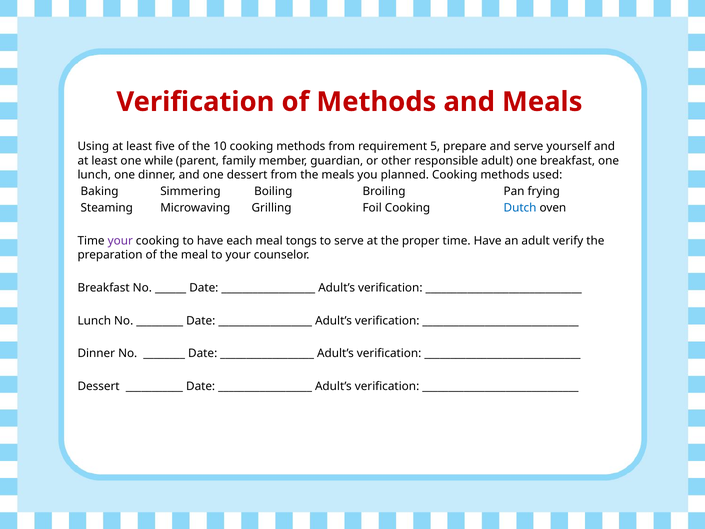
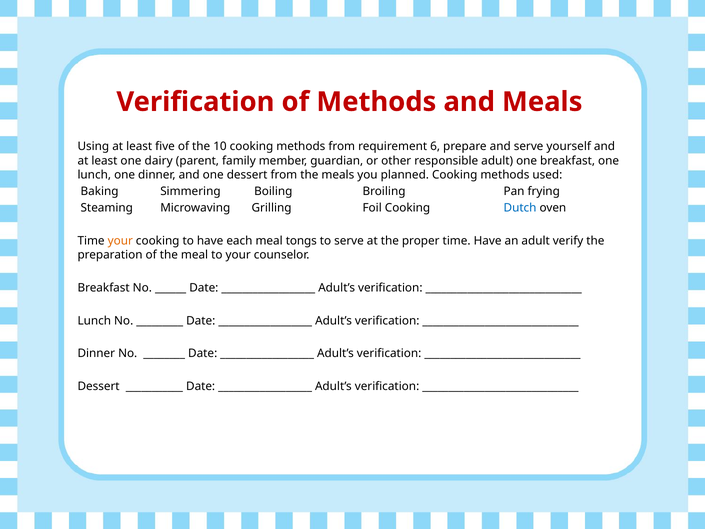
5: 5 -> 6
while: while -> dairy
your at (120, 241) colour: purple -> orange
